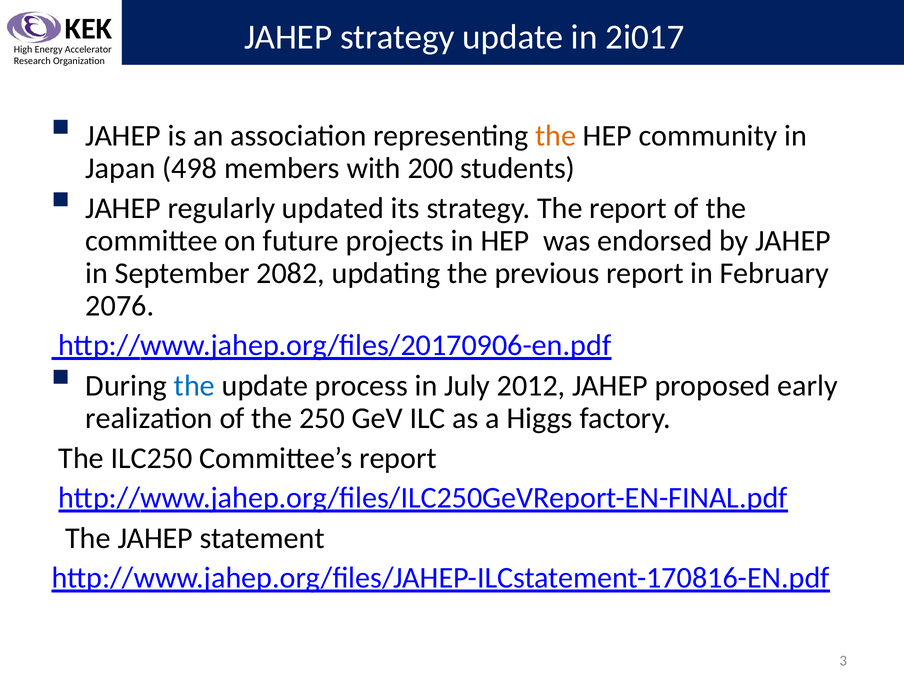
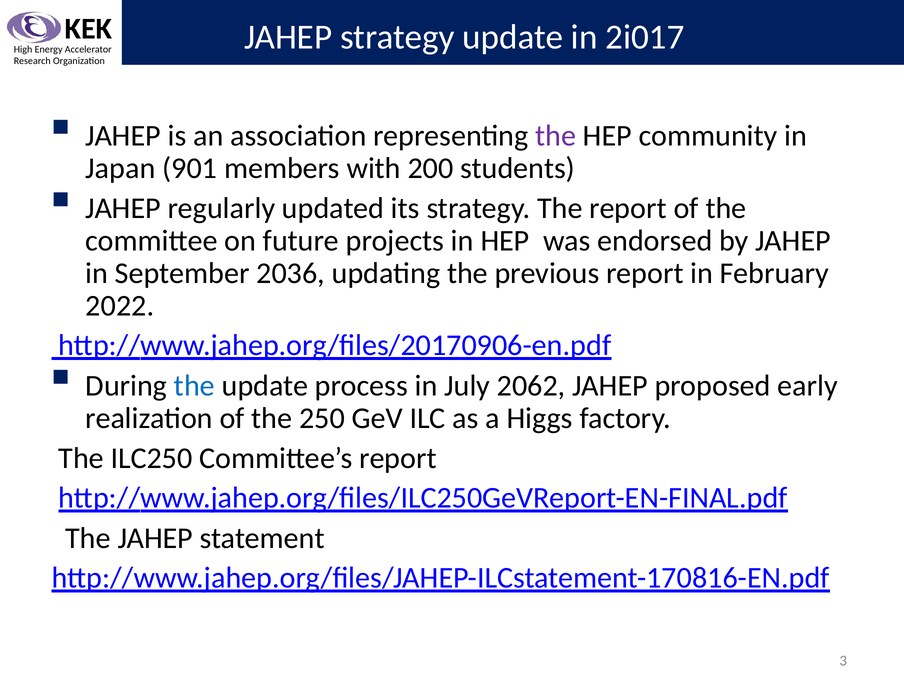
the at (556, 136) colour: orange -> purple
498: 498 -> 901
2082: 2082 -> 2036
2076: 2076 -> 2022
2012: 2012 -> 2062
